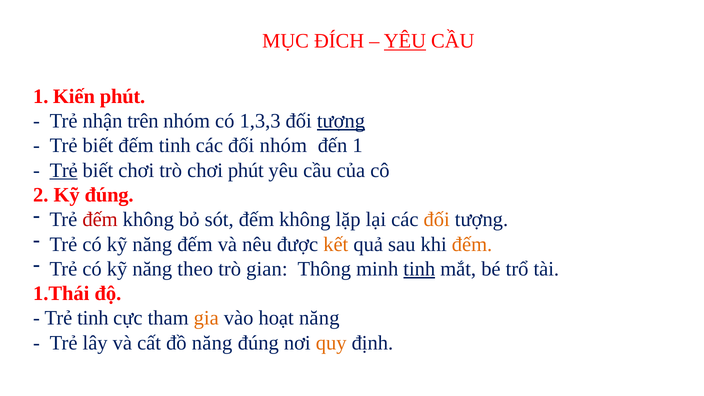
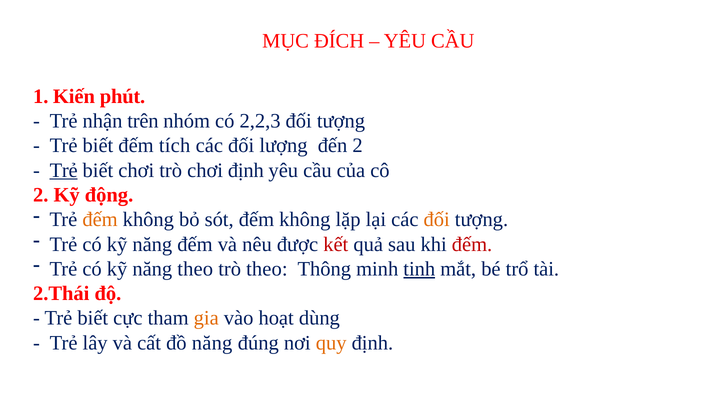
YÊU at (405, 41) underline: present -> none
1,3,3: 1,3,3 -> 2,2,3
tượng at (341, 121) underline: present -> none
đếm tinh: tinh -> tích
đối nhóm: nhóm -> lượng
đến 1: 1 -> 2
chơi phút: phút -> định
Kỹ đúng: đúng -> động
đếm at (100, 220) colour: red -> orange
kết colour: orange -> red
đếm at (472, 244) colour: orange -> red
trò gian: gian -> theo
1.Thái: 1.Thái -> 2.Thái
tinh at (93, 318): tinh -> biết
hoạt năng: năng -> dùng
